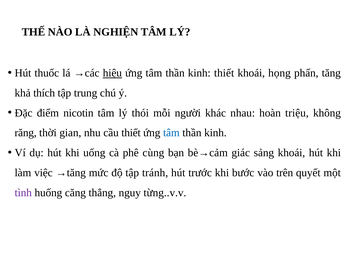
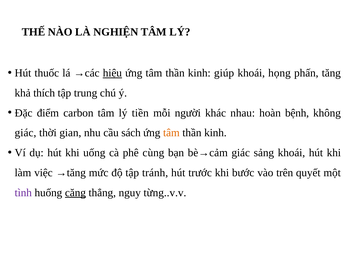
kinh thiết: thiết -> giúp
nicotin: nicotin -> carbon
thói: thói -> tiền
triệu: triệu -> bệnh
răng at (26, 133): răng -> giác
cầu thiết: thiết -> sách
tâm at (171, 133) colour: blue -> orange
căng underline: none -> present
